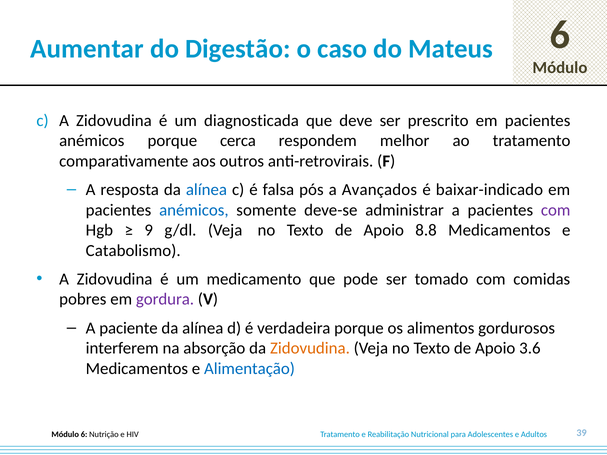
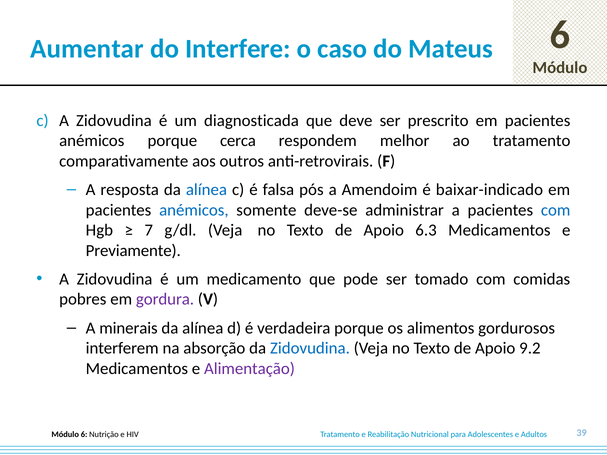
Digestão: Digestão -> Interfere
Avançados: Avançados -> Amendoim
com at (556, 210) colour: purple -> blue
9: 9 -> 7
8.8: 8.8 -> 6.3
Catabolismo: Catabolismo -> Previamente
paciente: paciente -> minerais
Zidovudina at (310, 349) colour: orange -> blue
3.6: 3.6 -> 9.2
Alimentação colour: blue -> purple
